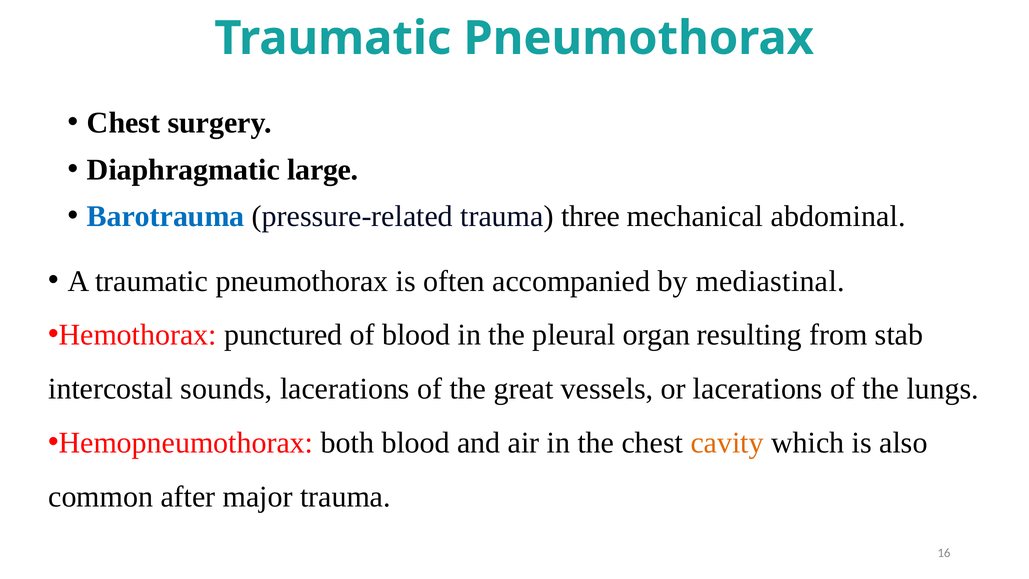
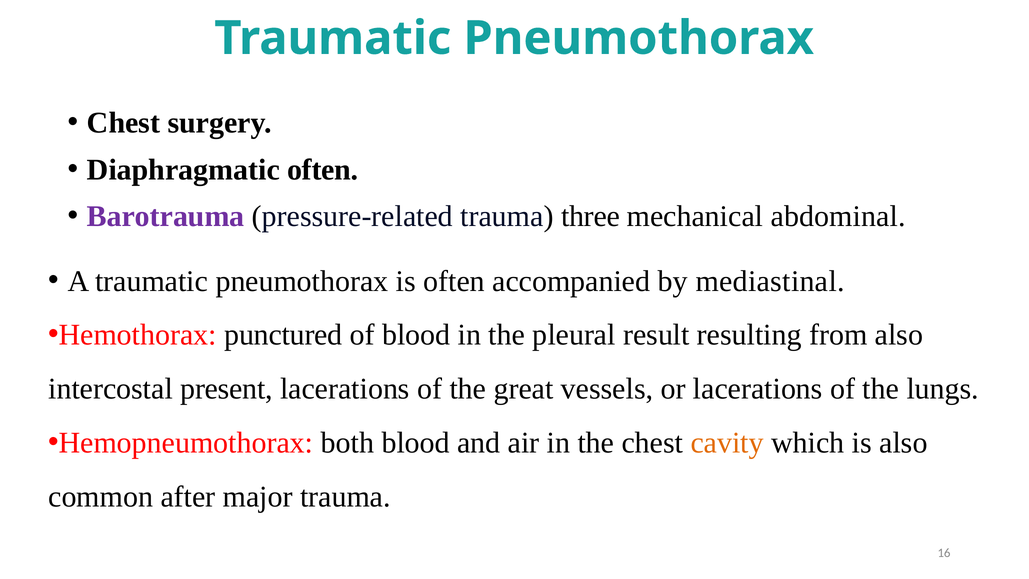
Diaphragmatic large: large -> often
Barotrauma colour: blue -> purple
organ: organ -> result
from stab: stab -> also
sounds: sounds -> present
